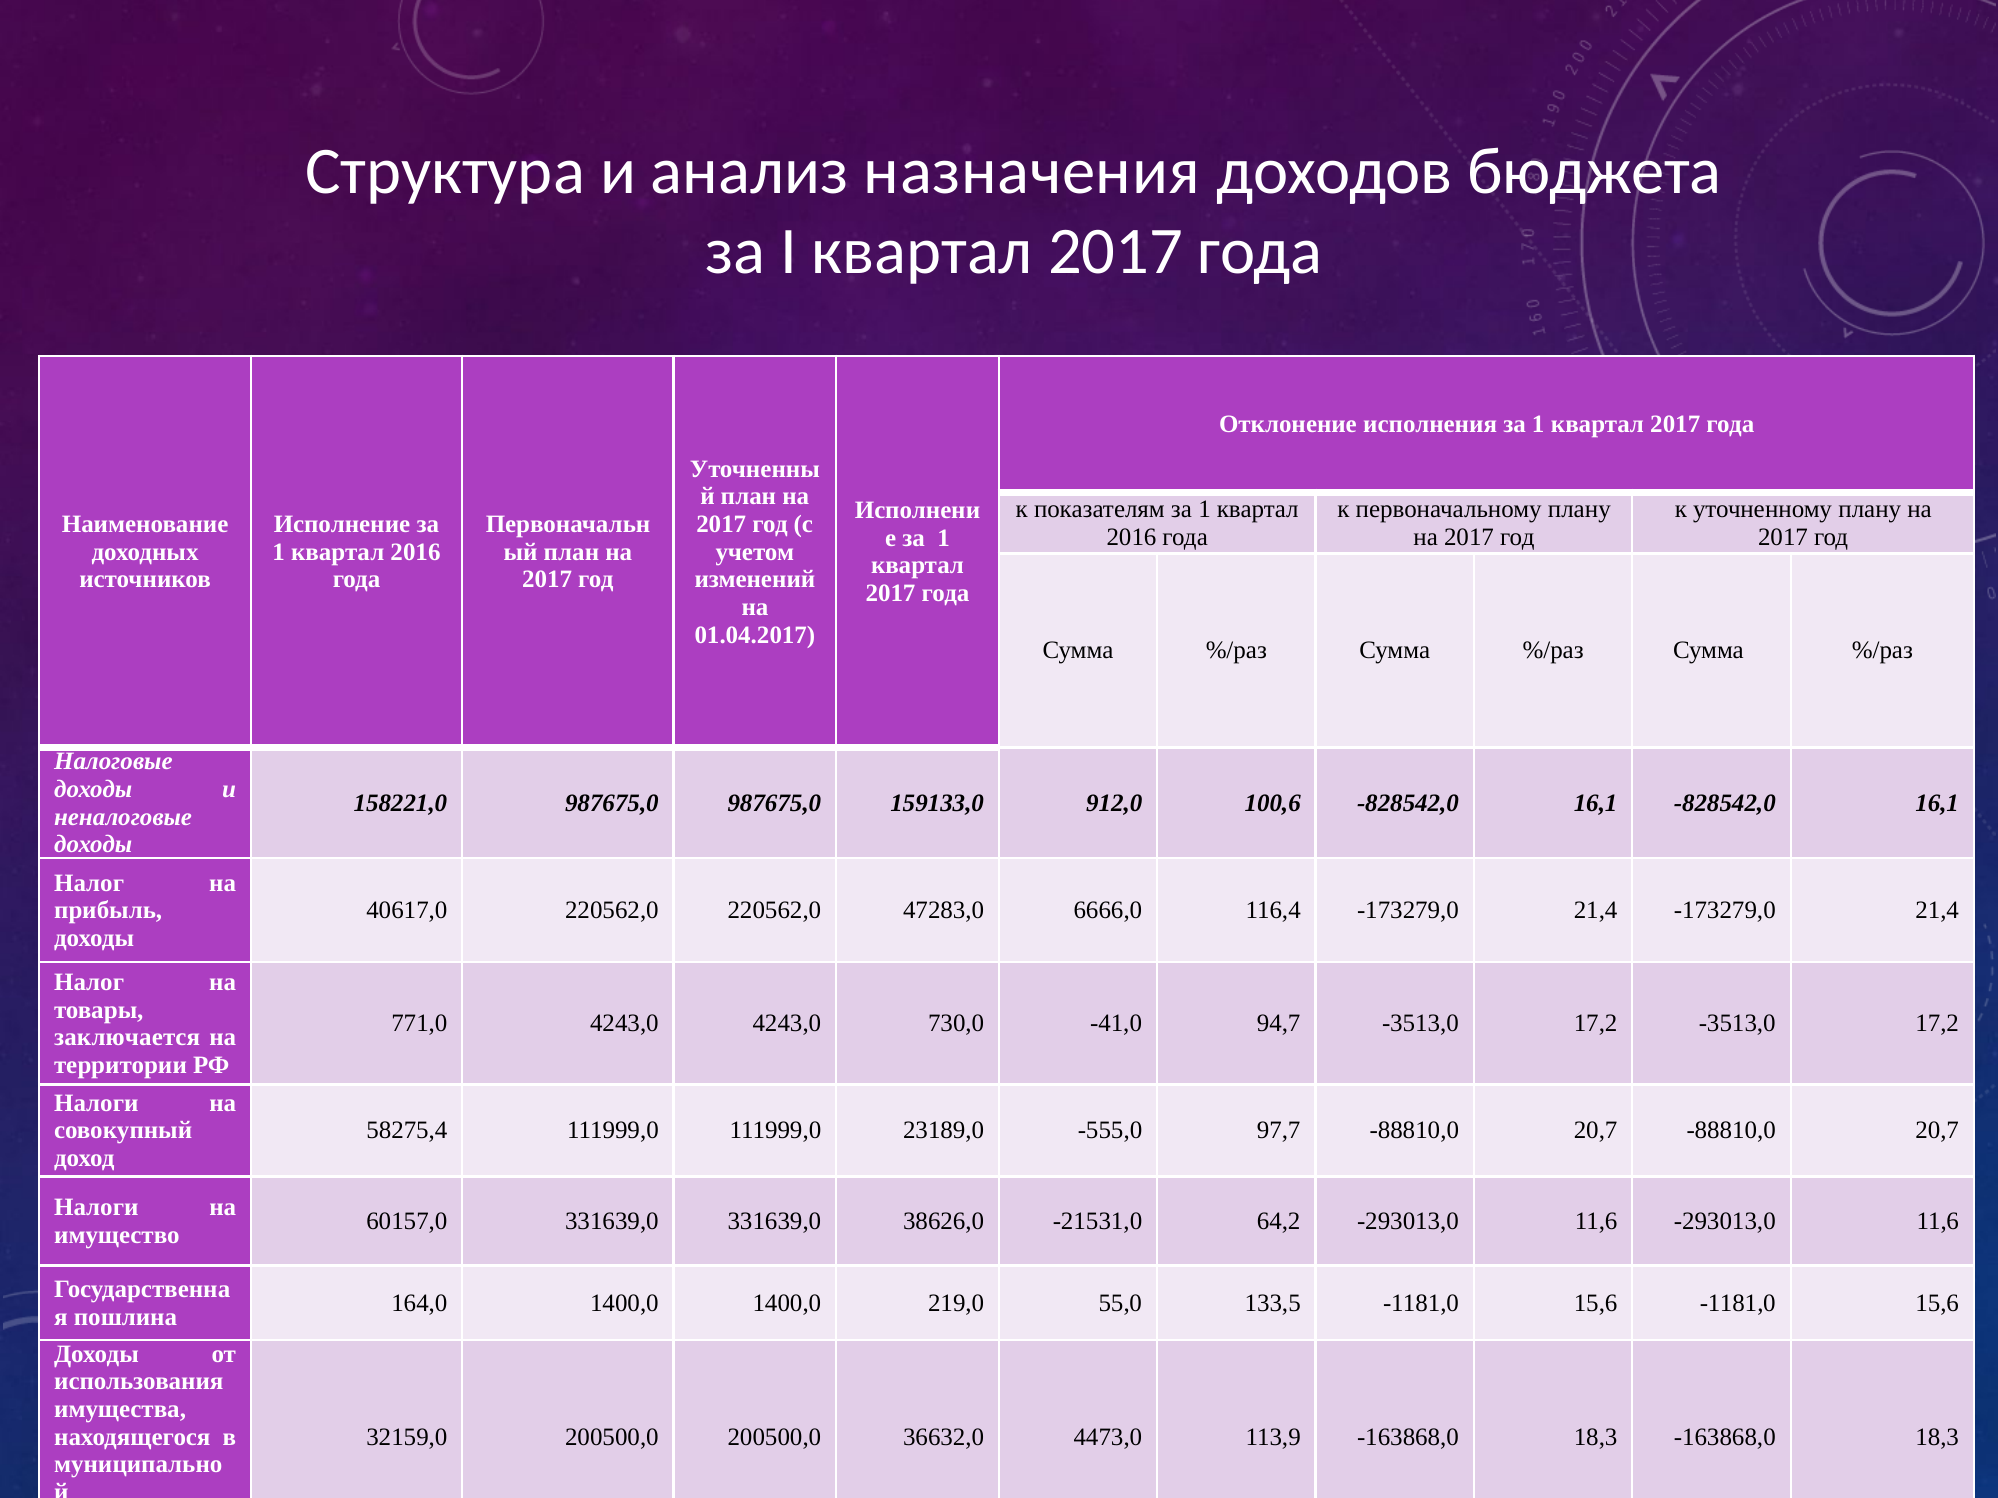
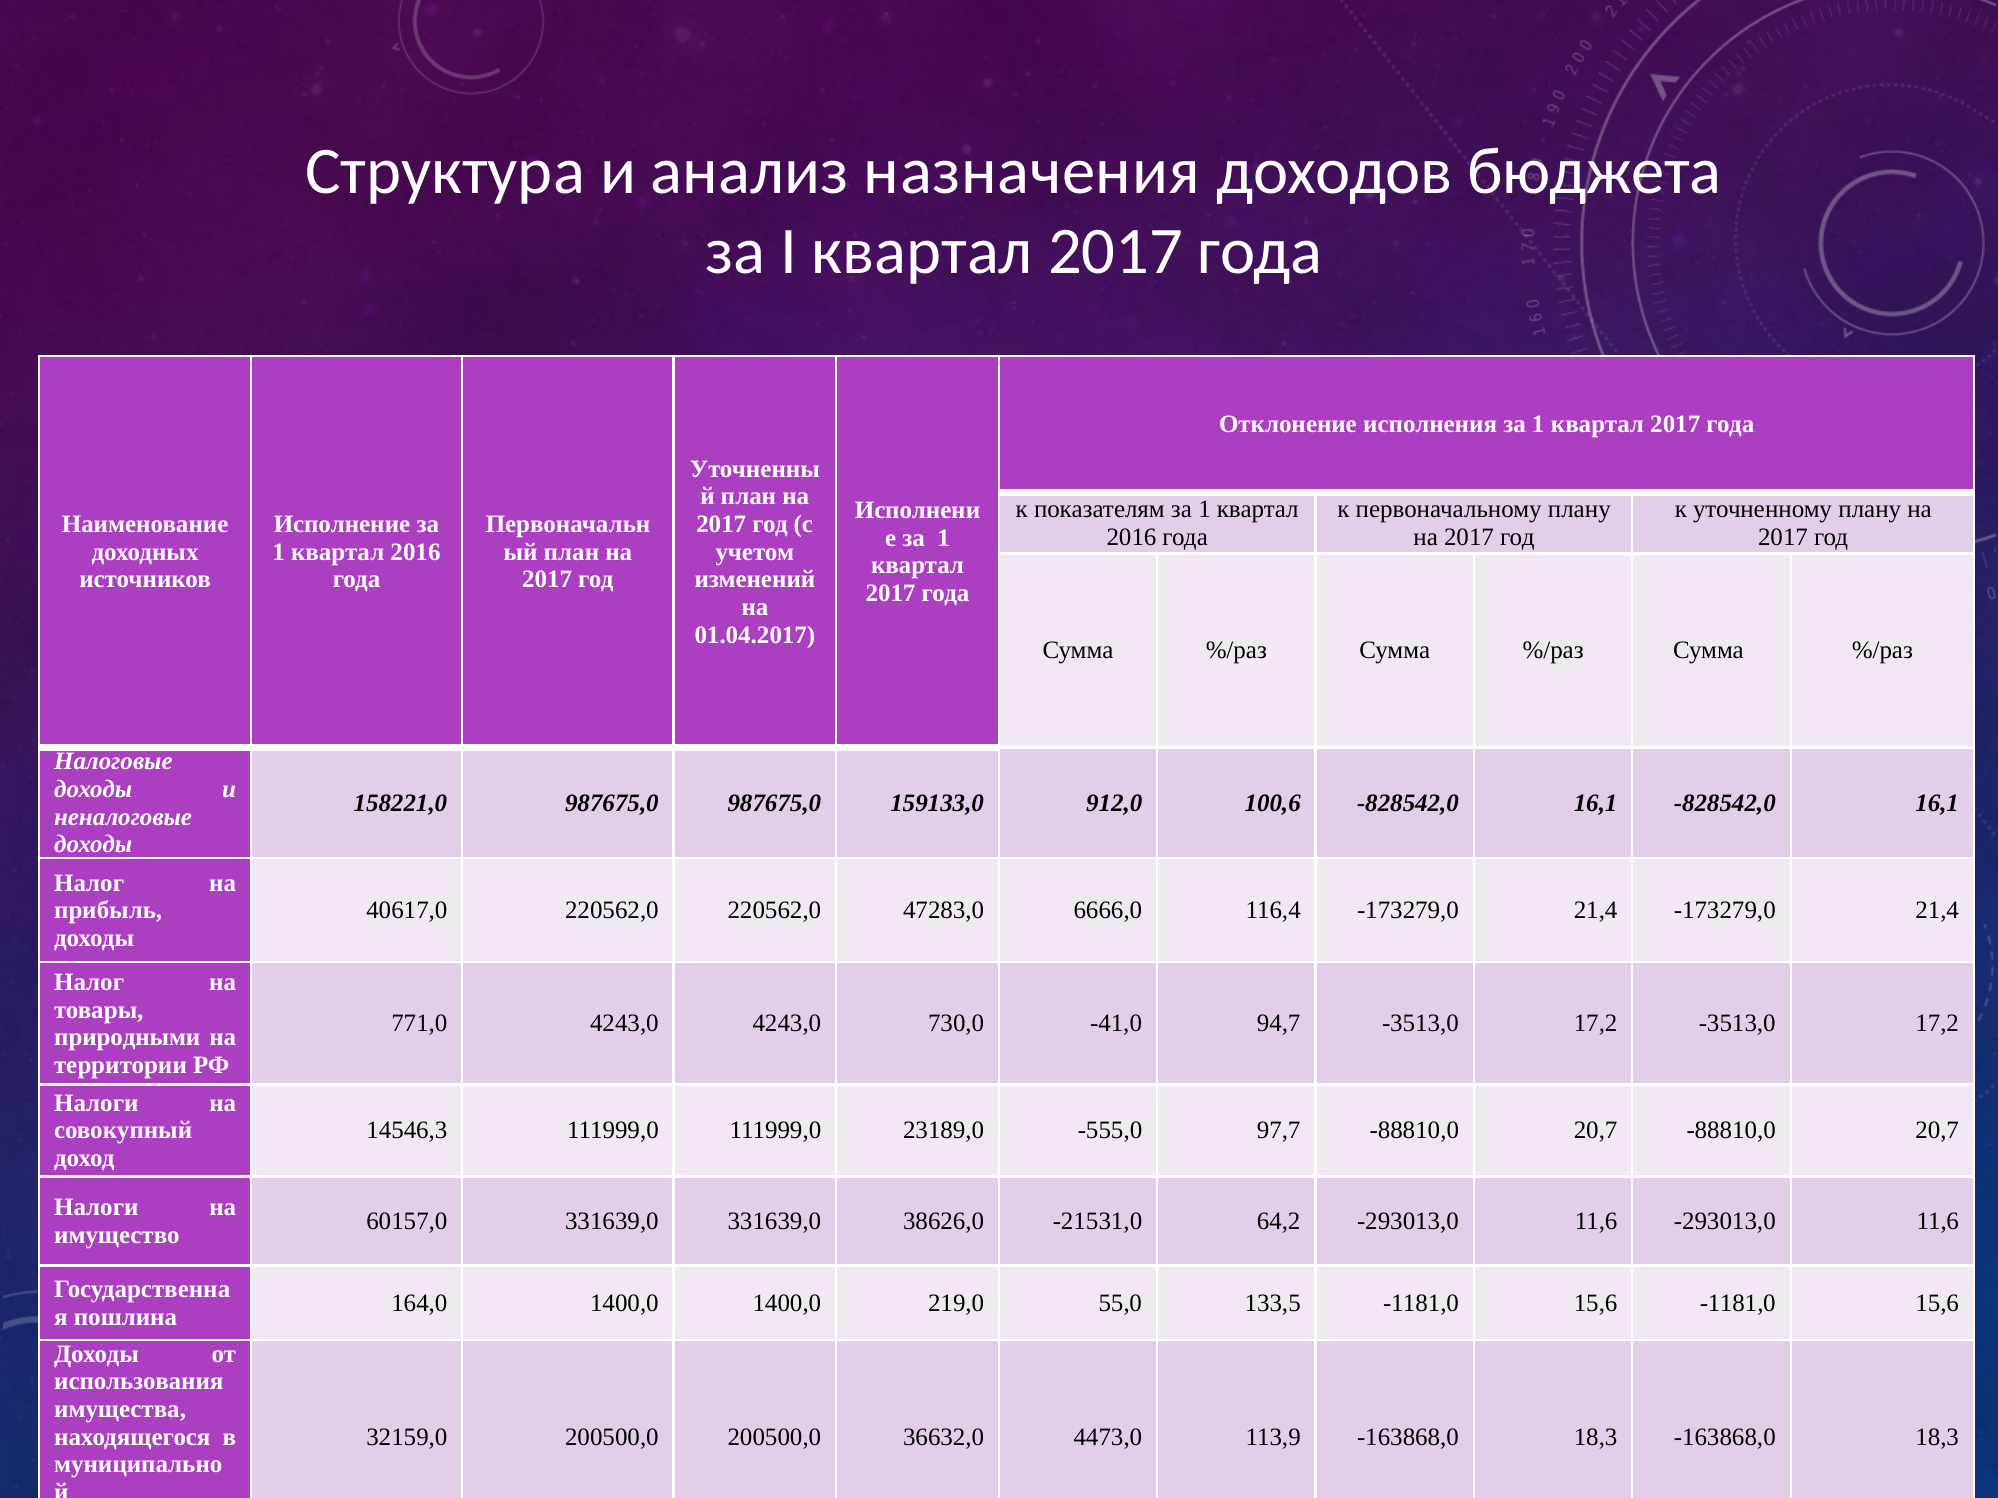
заключается: заключается -> природными
58275,4: 58275,4 -> 14546,3
